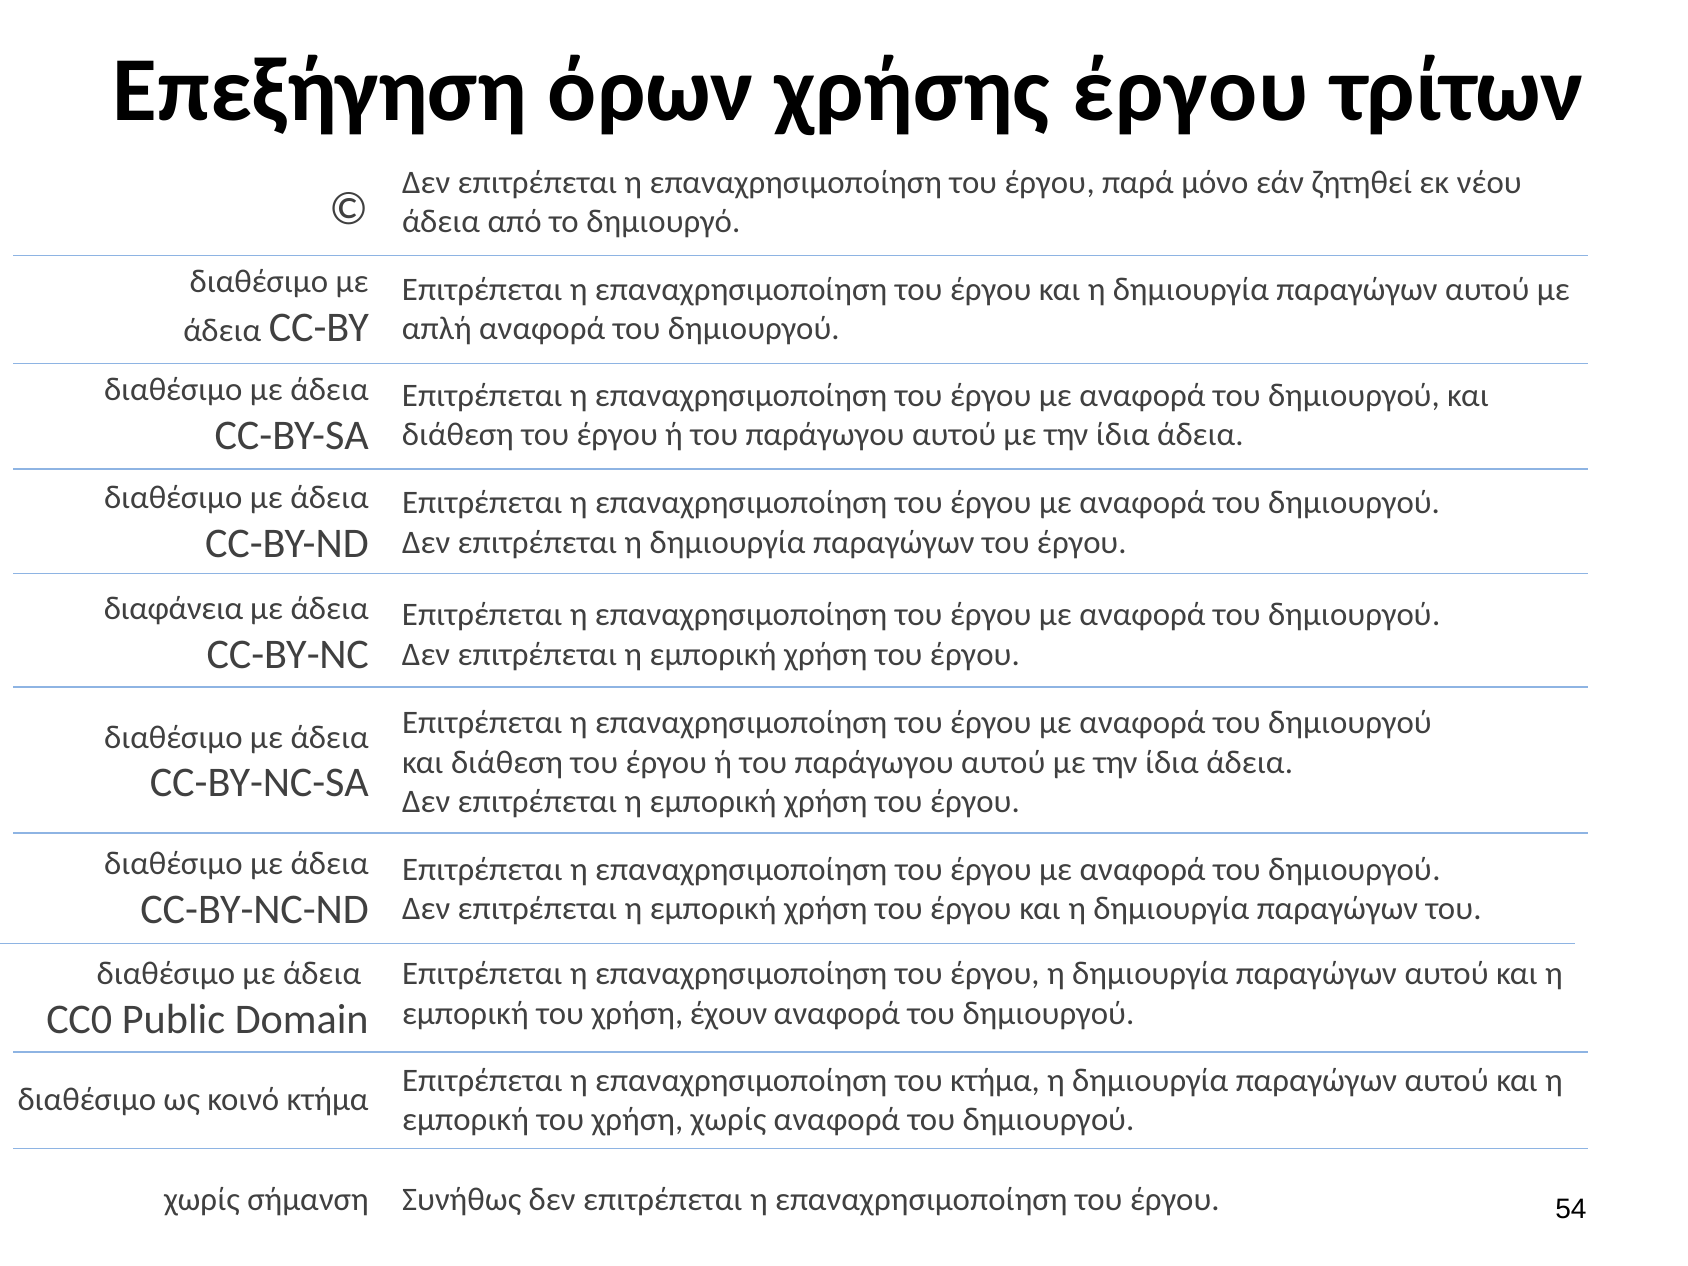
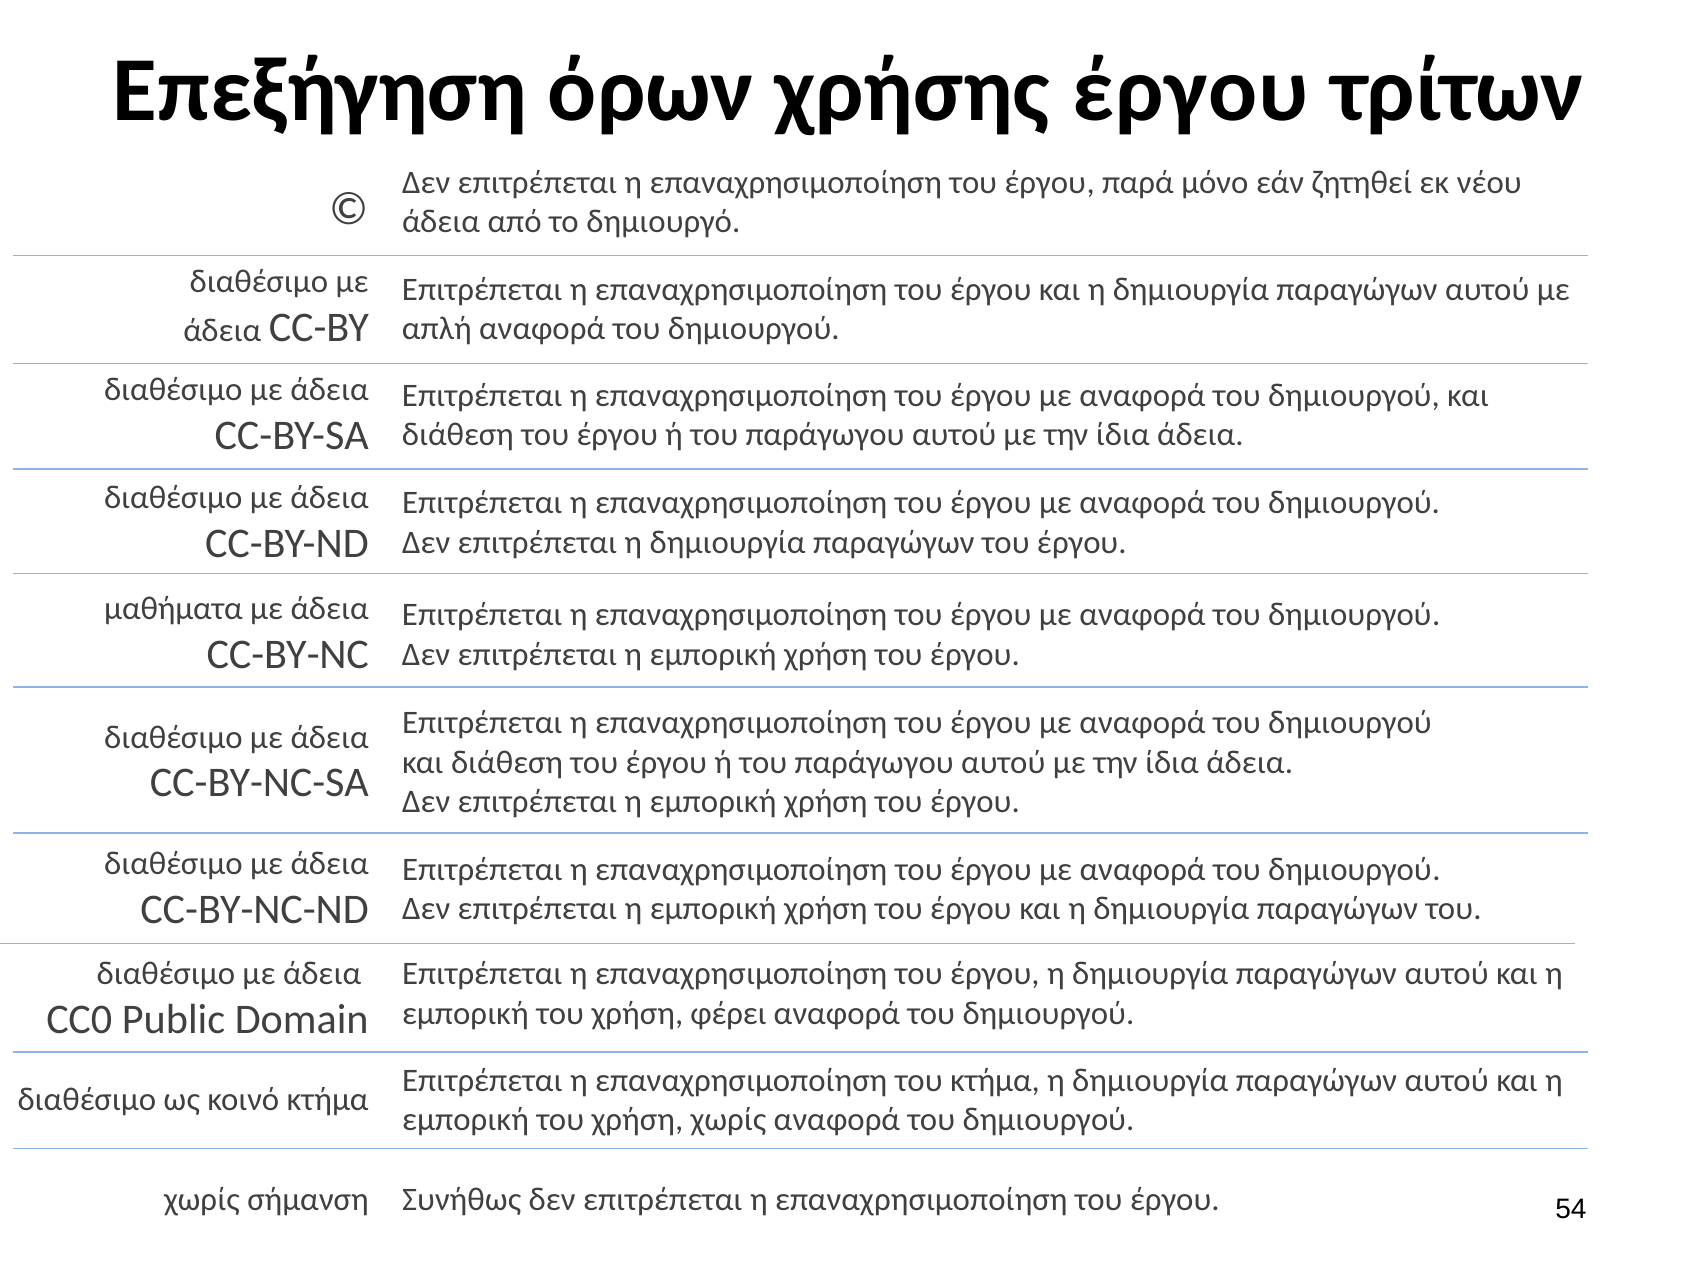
διαφάνεια: διαφάνεια -> μαθήματα
έχουν: έχουν -> φέρει
